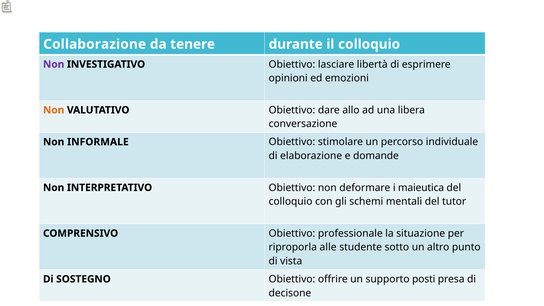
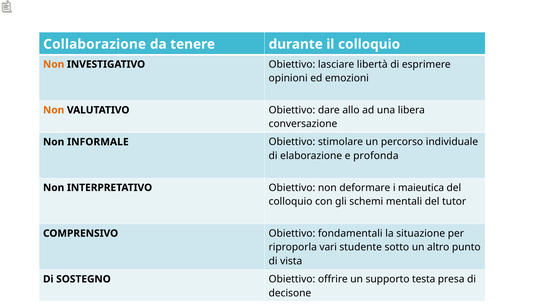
Non at (54, 64) colour: purple -> orange
domande: domande -> profonda
professionale: professionale -> fondamentali
alle: alle -> vari
posti: posti -> testa
